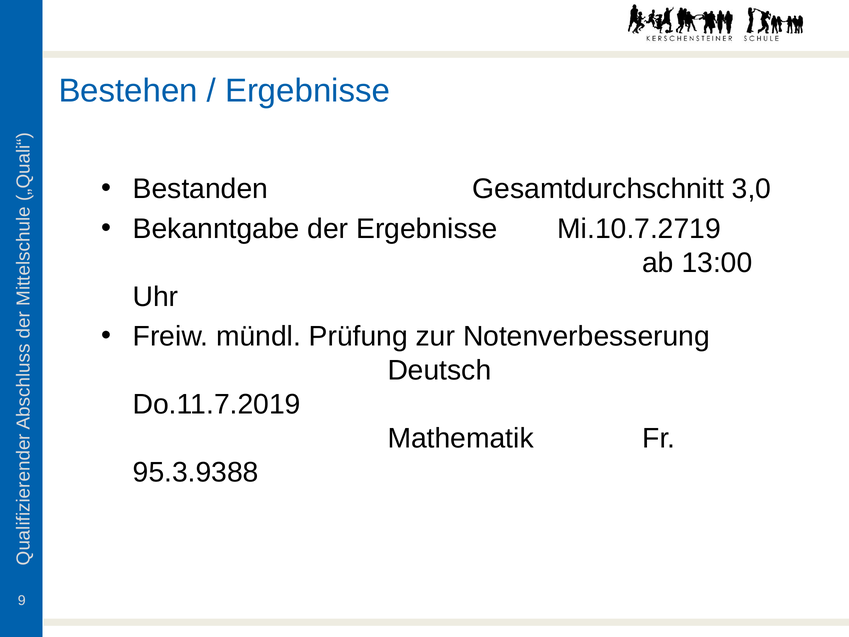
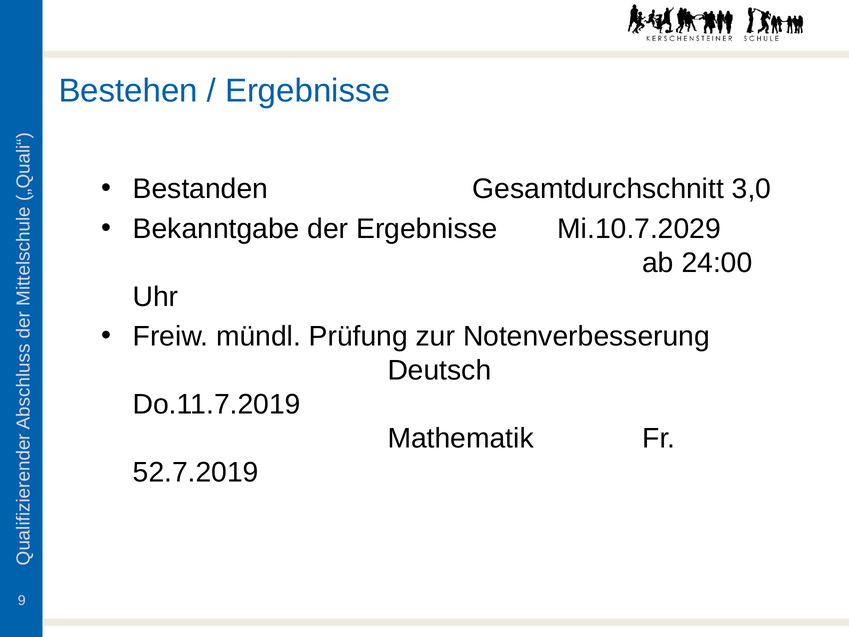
Mi.10.7.2719: Mi.10.7.2719 -> Mi.10.7.2029
13:00: 13:00 -> 24:00
95.3.9388: 95.3.9388 -> 52.7.2019
